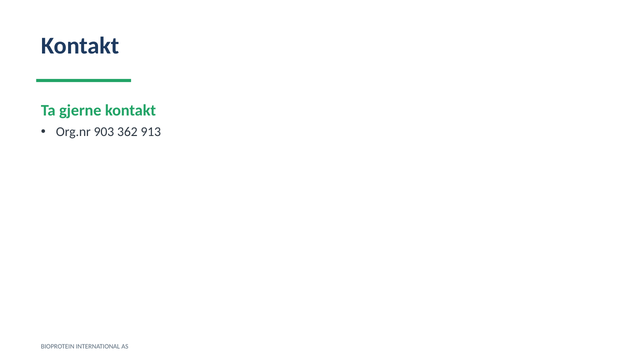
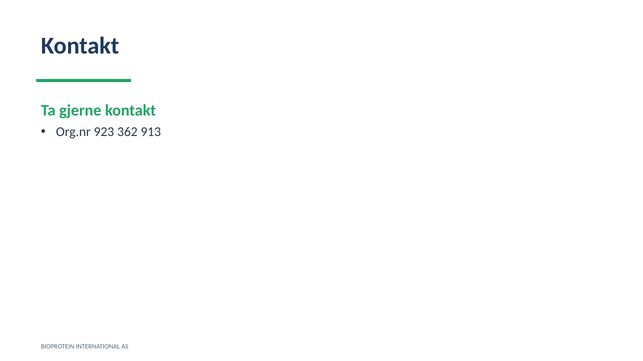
903: 903 -> 923
